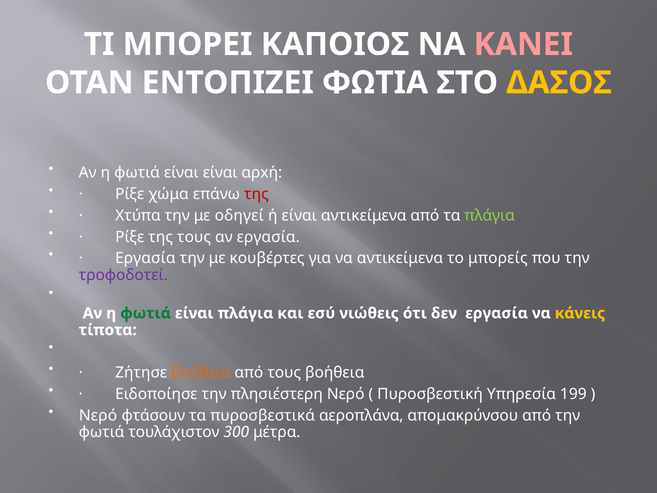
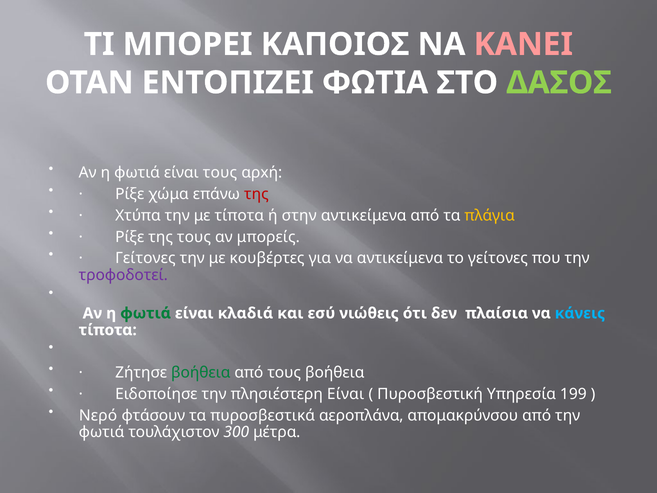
ΔΑΣΟΣ colour: yellow -> light green
είναι είναι: είναι -> τους
με οδηγεί: οδηγεί -> τίποτα
ή είναι: είναι -> στην
πλάγια at (490, 215) colour: light green -> yellow
αν εργασία: εργασία -> μπορείς
Εργασία at (145, 258): Εργασία -> Γείτονες
το μπορείς: μπορείς -> γείτονες
είναι πλάγια: πλάγια -> κλαδιά
δεν εργασία: εργασία -> πλαίσια
κάνεις colour: yellow -> light blue
βοήθεια at (201, 373) colour: orange -> green
πλησιέστερη Νερό: Νερό -> Είναι
